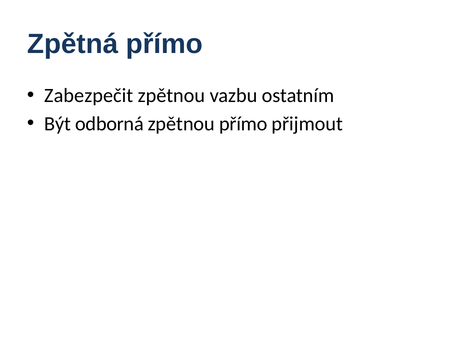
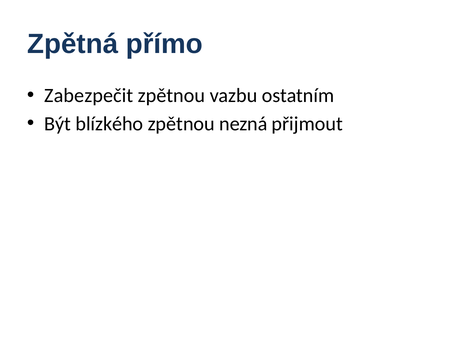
odborná: odborná -> blízkého
zpětnou přímo: přímo -> nezná
